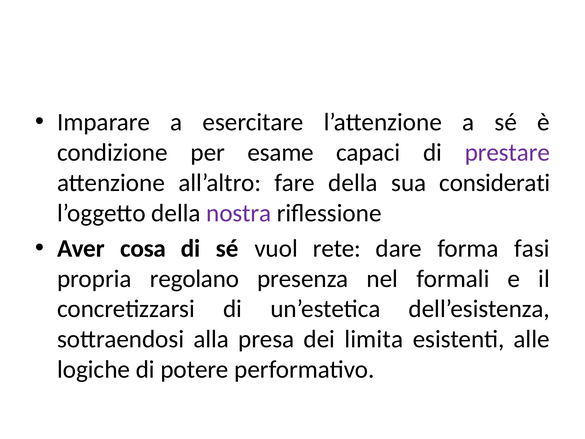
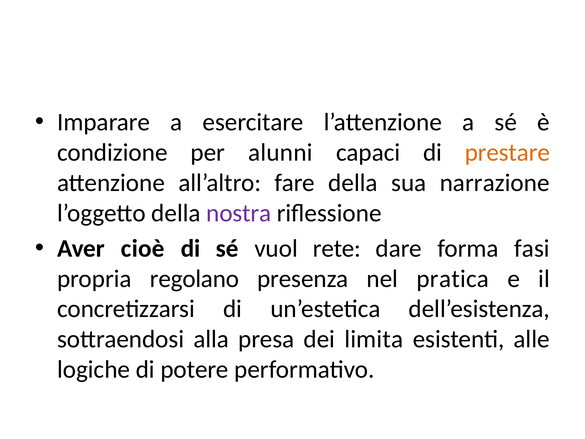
esame: esame -> alunni
prestare colour: purple -> orange
considerati: considerati -> narrazione
cosa: cosa -> cioè
formali: formali -> pratica
